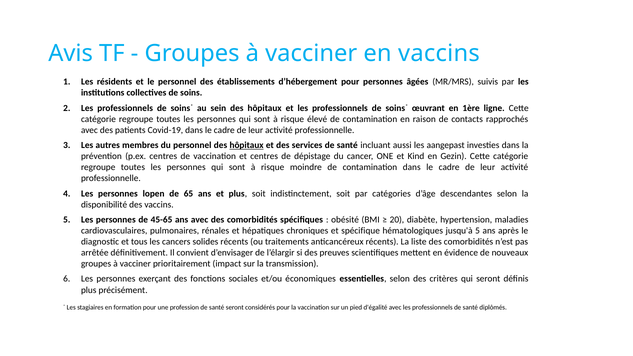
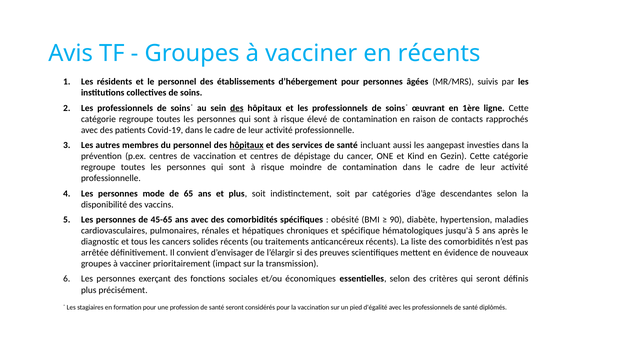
en vaccins: vaccins -> récents
des at (237, 108) underline: none -> present
lopen: lopen -> mode
20: 20 -> 90
